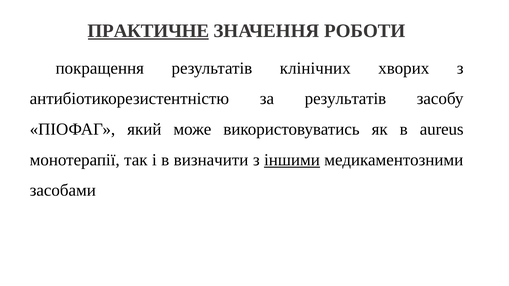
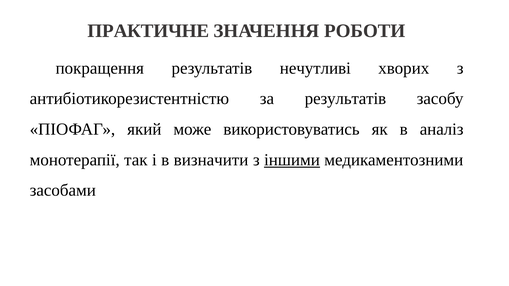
ПРАКТИЧНЕ underline: present -> none
клінічних: клінічних -> нечутливі
аureus: аureus -> аналіз
